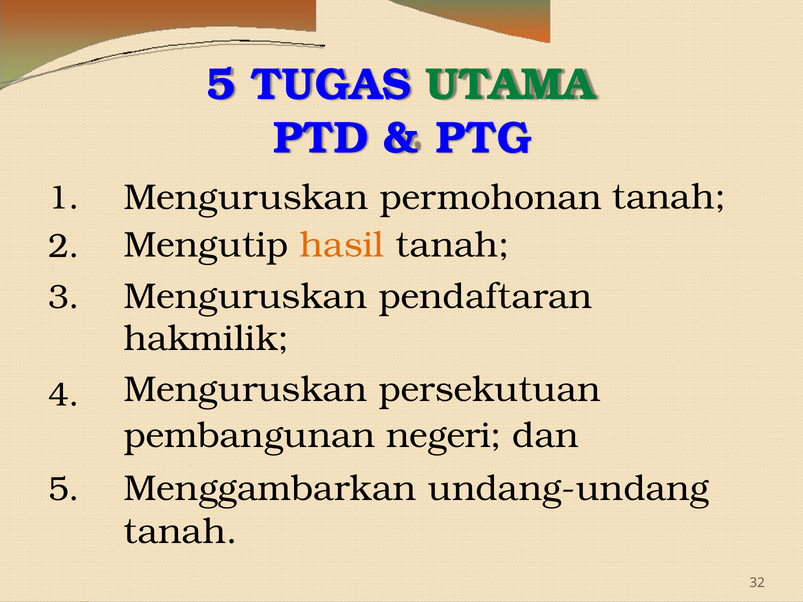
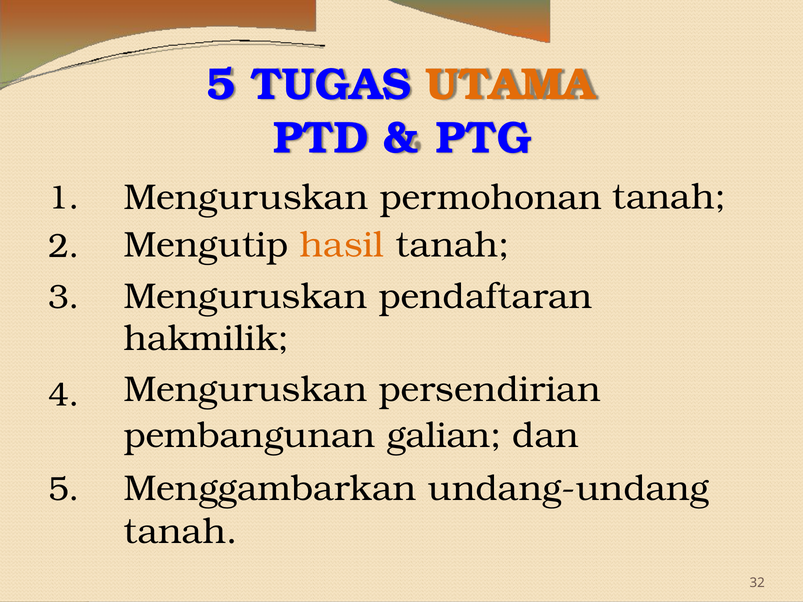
UTAMA colour: green -> orange
persekutuan: persekutuan -> persendirian
negeri: negeri -> galian
